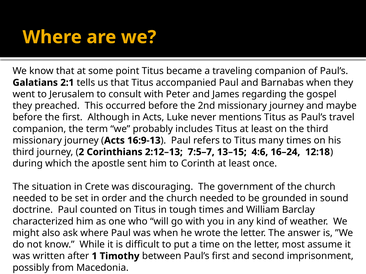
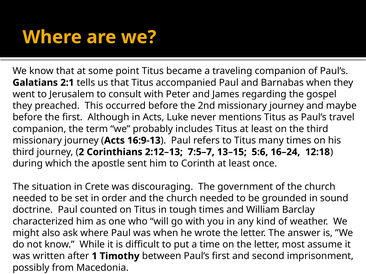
4:6: 4:6 -> 5:6
